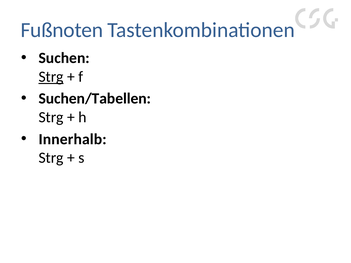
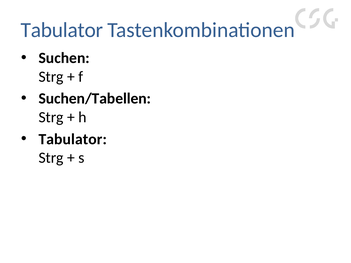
Fußnoten at (62, 30): Fußnoten -> Tabulator
Strg at (51, 77) underline: present -> none
Innerhalb at (73, 139): Innerhalb -> Tabulator
